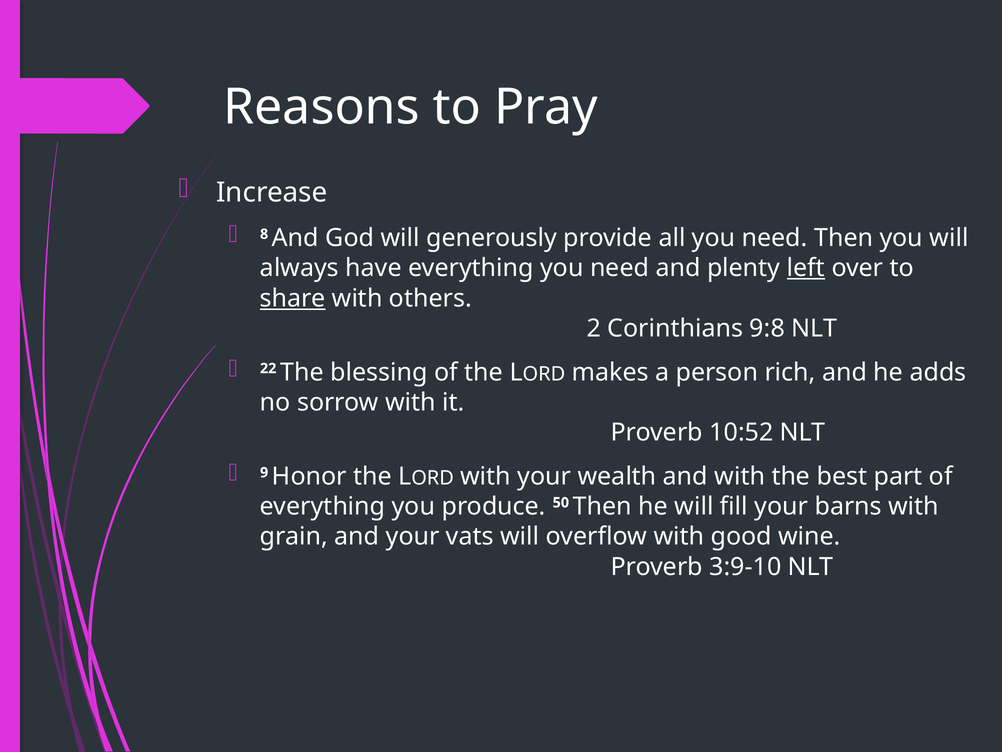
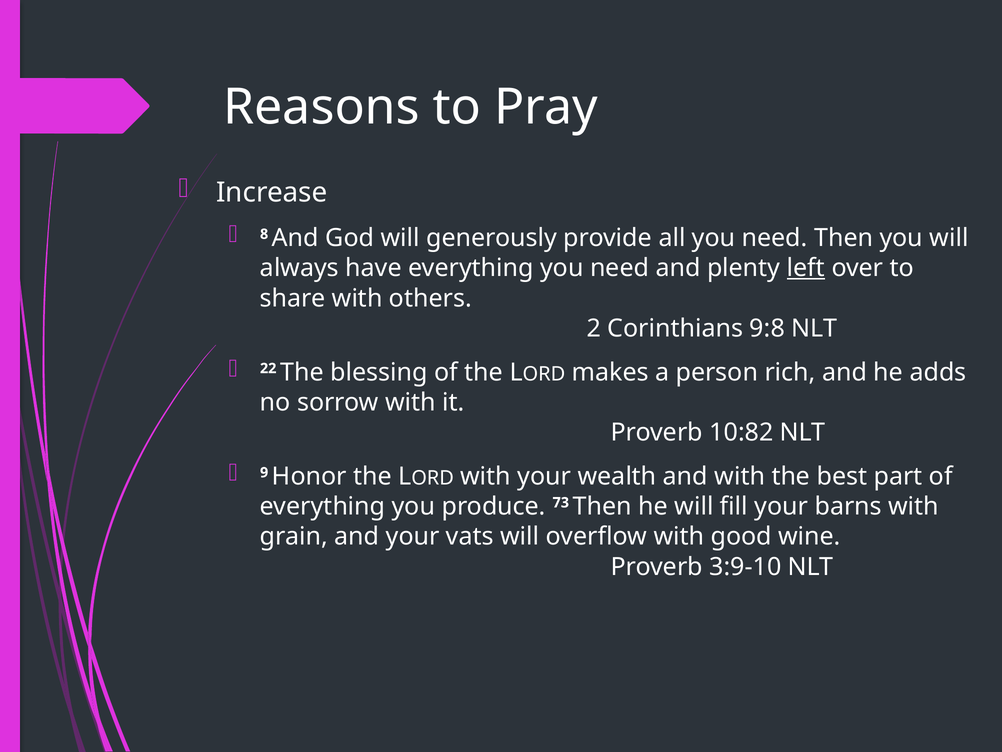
share underline: present -> none
10:52: 10:52 -> 10:82
50: 50 -> 73
